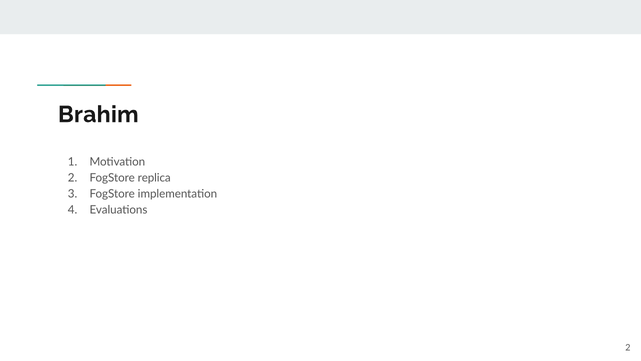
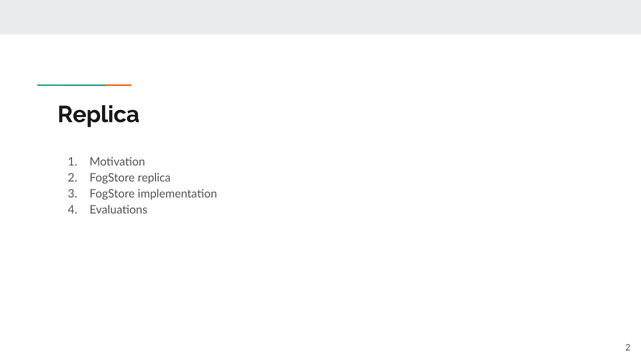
Brahim at (98, 114): Brahim -> Replica
